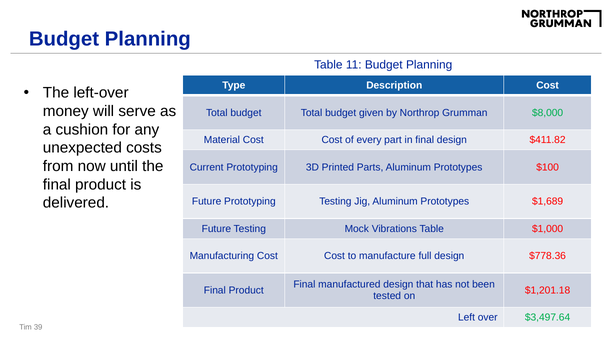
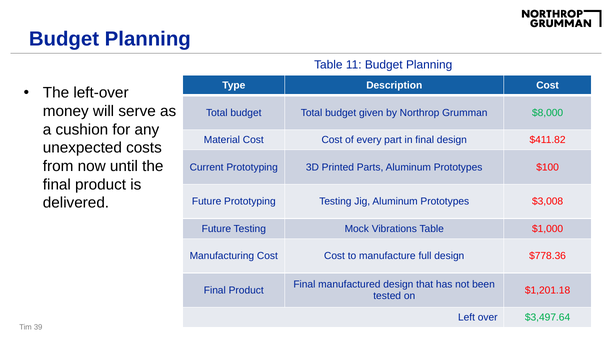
$1,689: $1,689 -> $3,008
